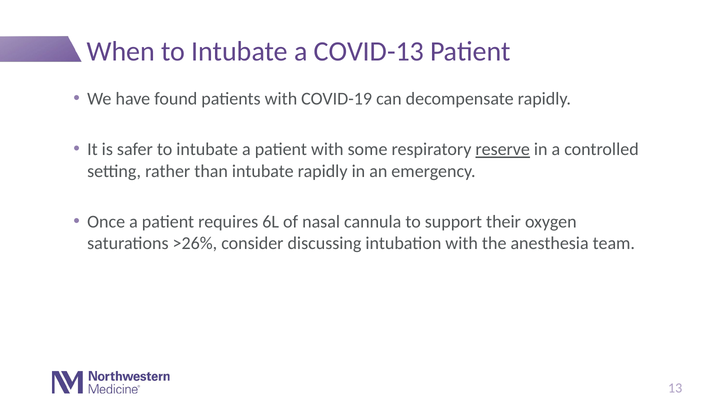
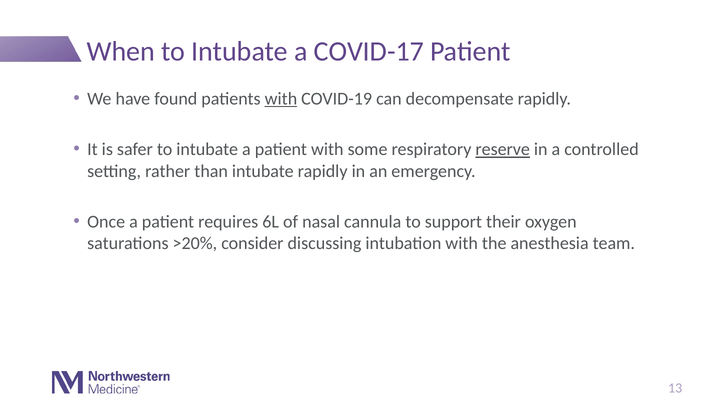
COVID-13: COVID-13 -> COVID-17
with at (281, 99) underline: none -> present
>26%: >26% -> >20%
